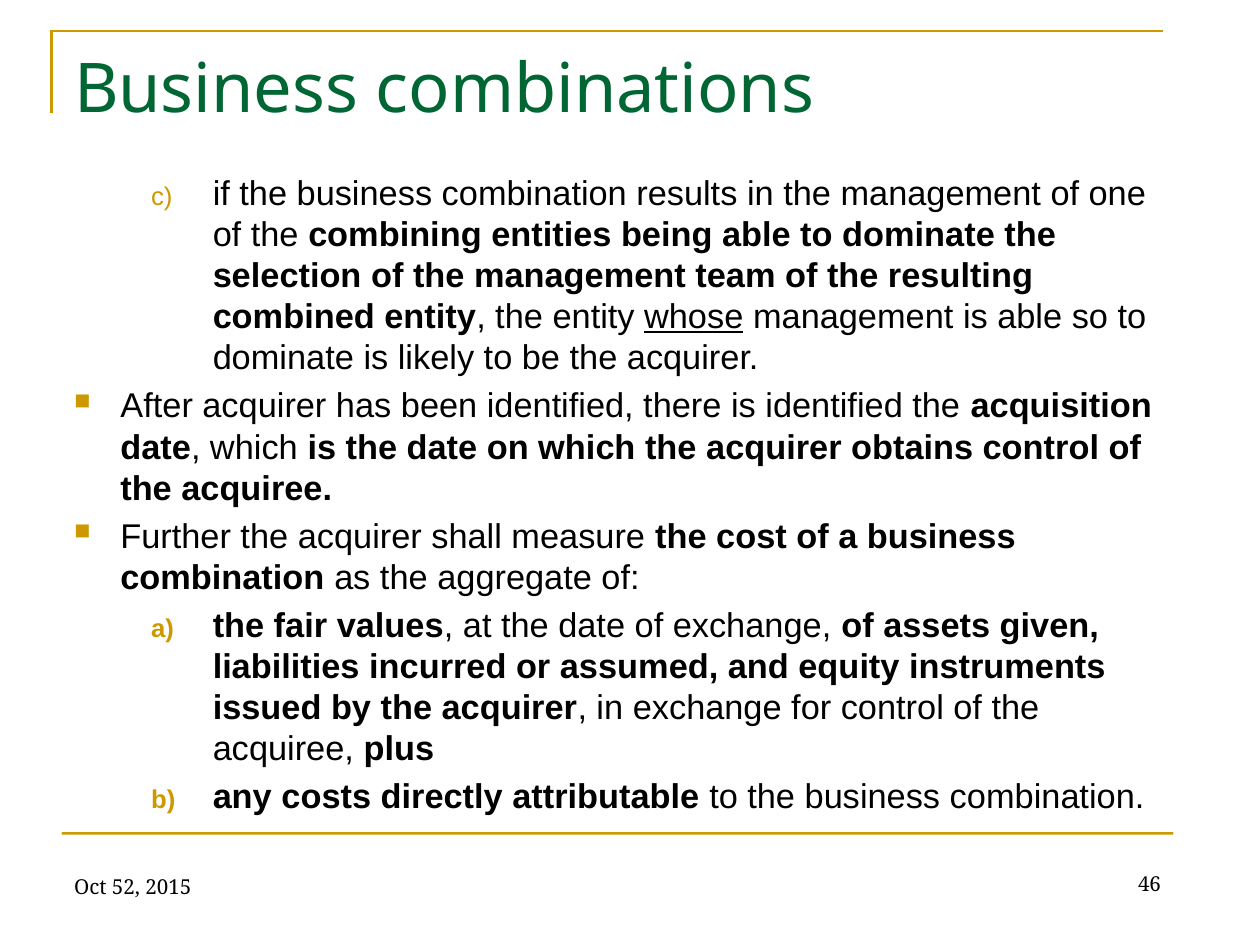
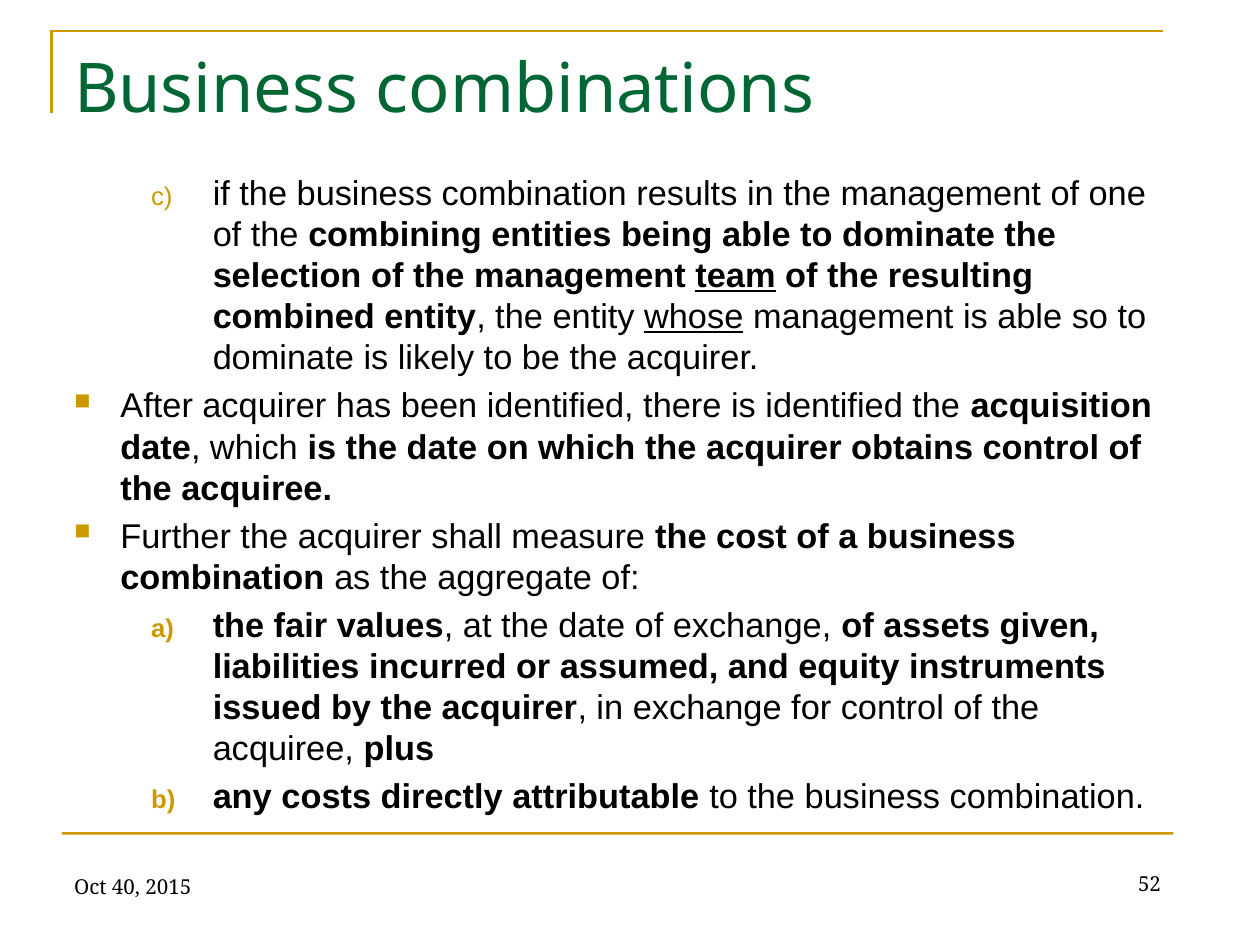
team underline: none -> present
52: 52 -> 40
46: 46 -> 52
